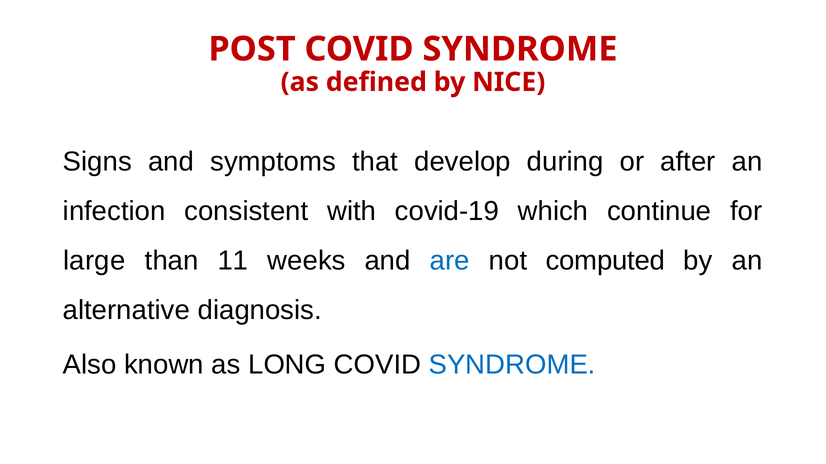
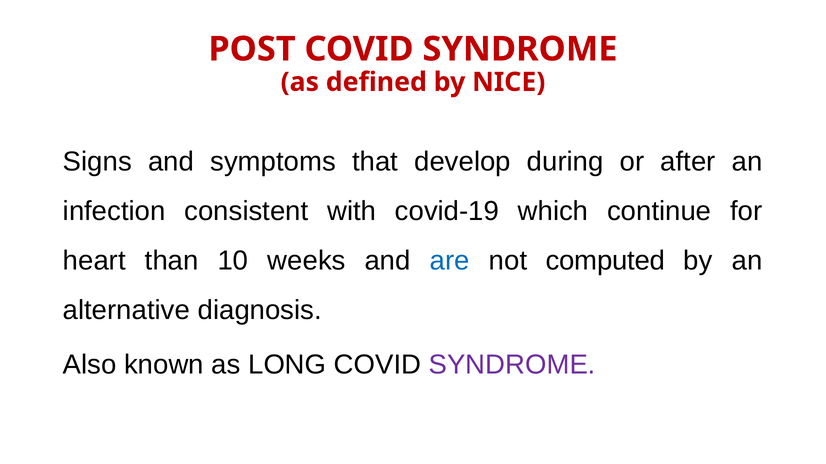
large: large -> heart
11: 11 -> 10
SYNDROME at (512, 365) colour: blue -> purple
